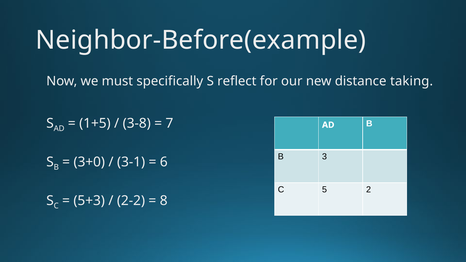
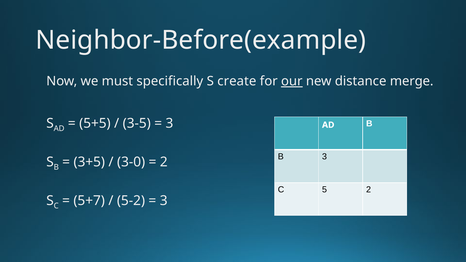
reflect: reflect -> create
our underline: none -> present
taking: taking -> merge
1+5: 1+5 -> 5+5
3-8: 3-8 -> 3-5
7 at (169, 123): 7 -> 3
3+0: 3+0 -> 3+5
3-1: 3-1 -> 3-0
6 at (164, 162): 6 -> 2
5+3: 5+3 -> 5+7
2-2: 2-2 -> 5-2
8 at (164, 201): 8 -> 3
